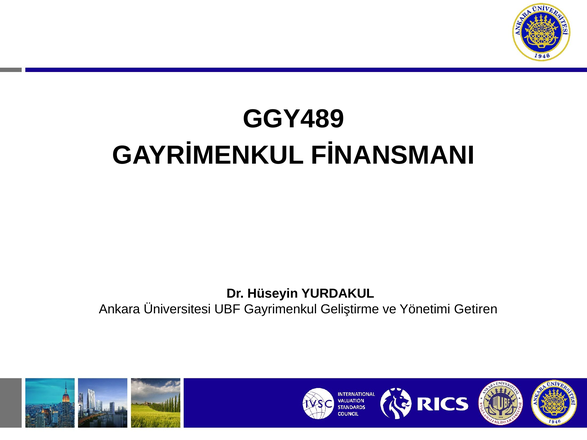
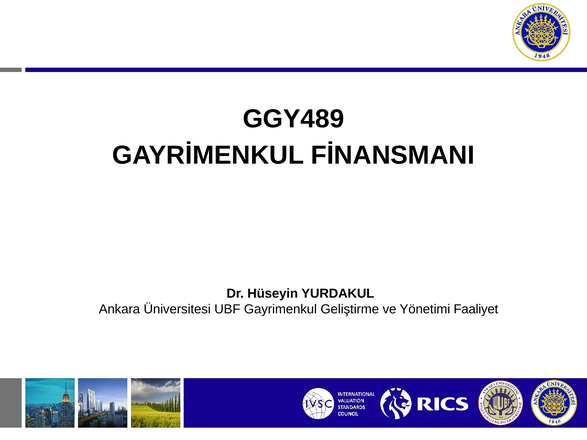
Getiren: Getiren -> Faaliyet
